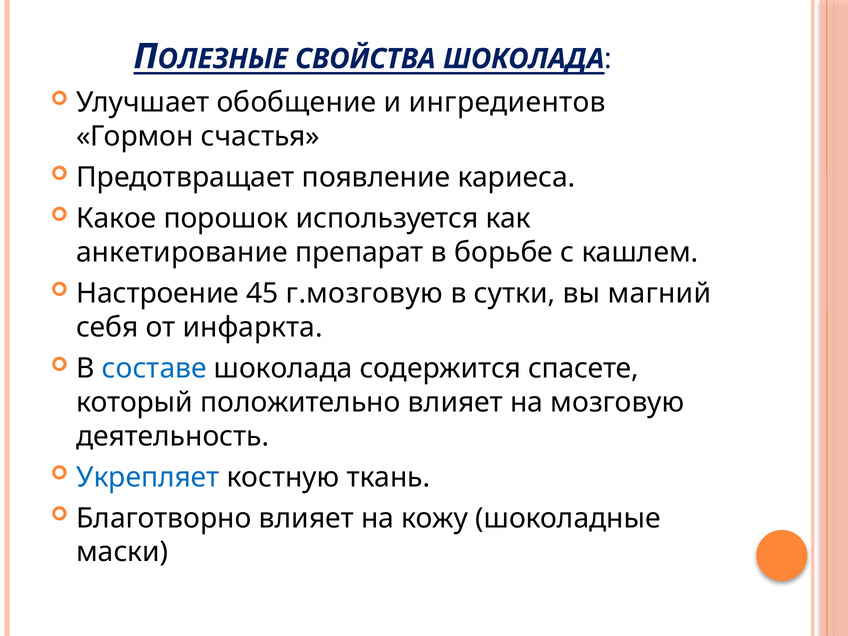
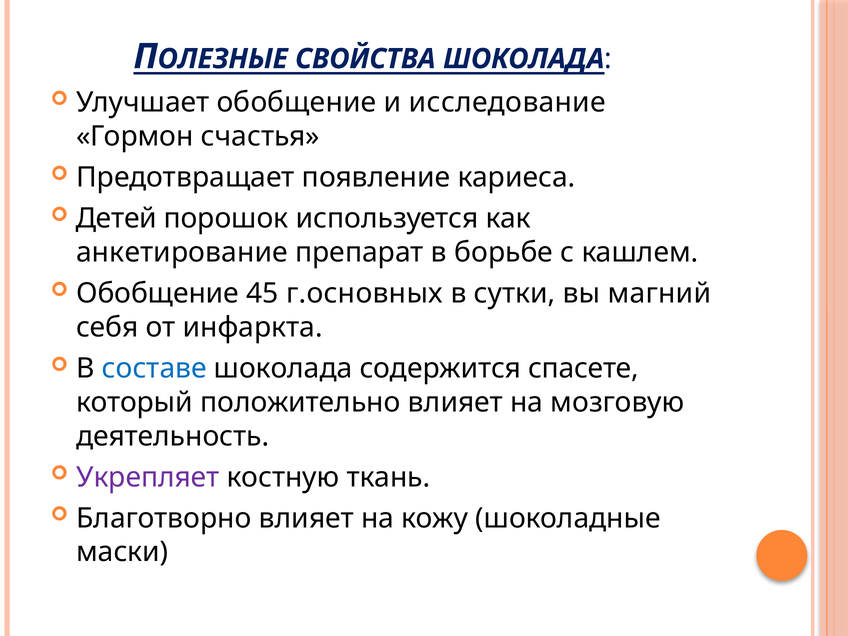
ингредиентов: ингредиентов -> исследование
Какое: Какое -> Детей
Настроение at (158, 293): Настроение -> Обобщение
г.мозговую: г.мозговую -> г.основных
Укрепляет colour: blue -> purple
